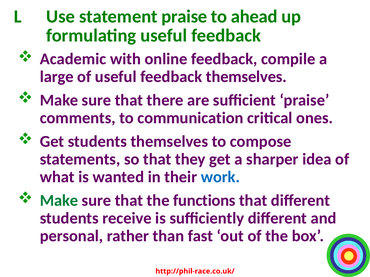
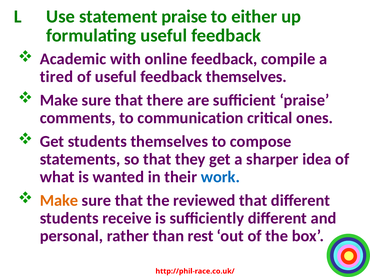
ahead: ahead -> either
large: large -> tired
Make at (59, 201) colour: green -> orange
functions: functions -> reviewed
fast: fast -> rest
